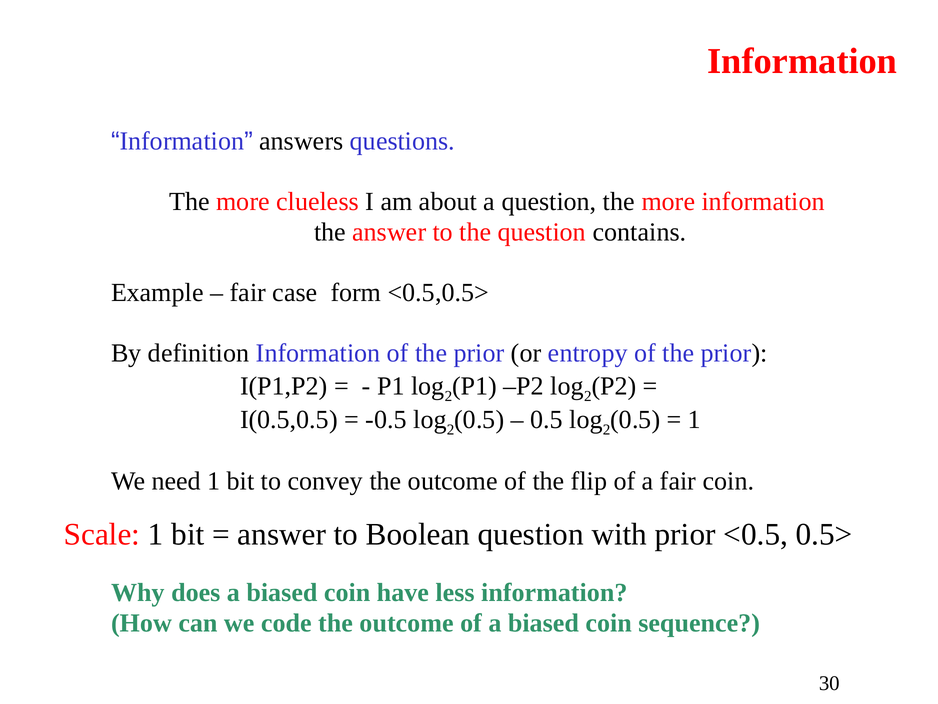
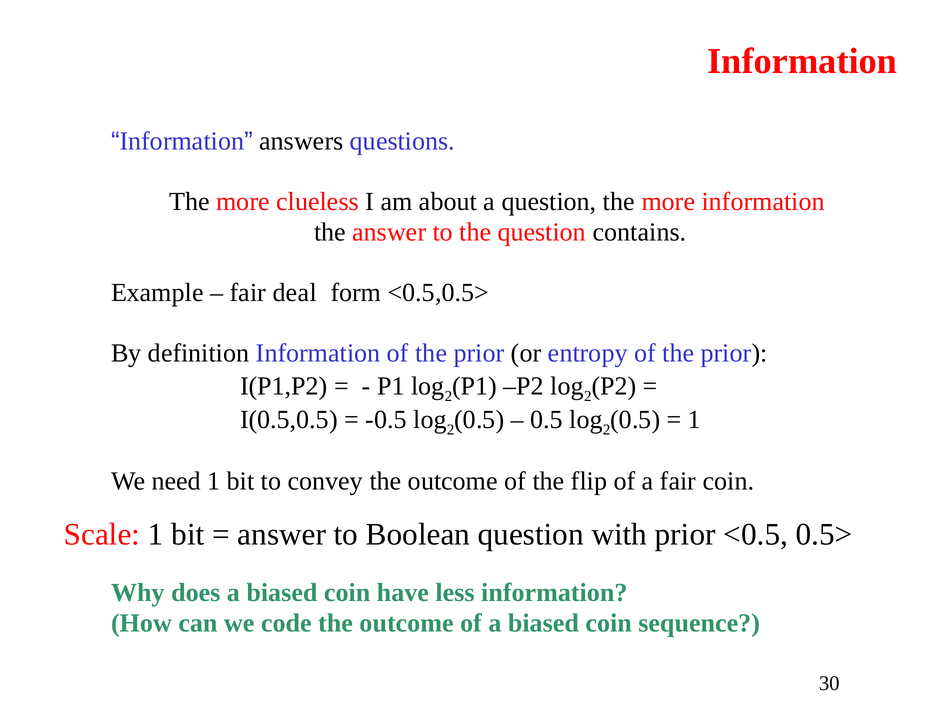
case: case -> deal
